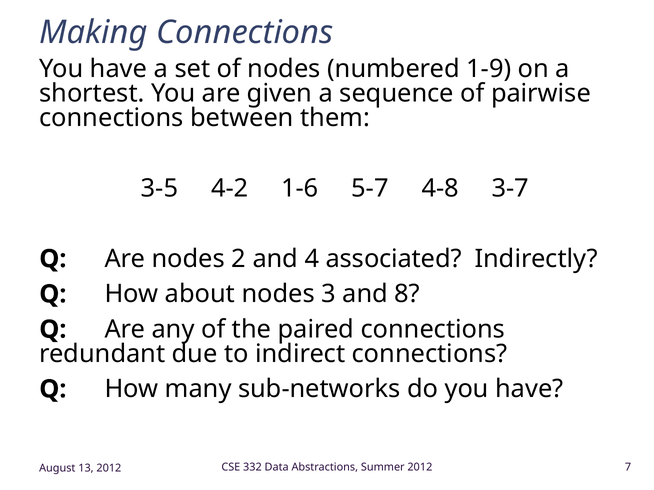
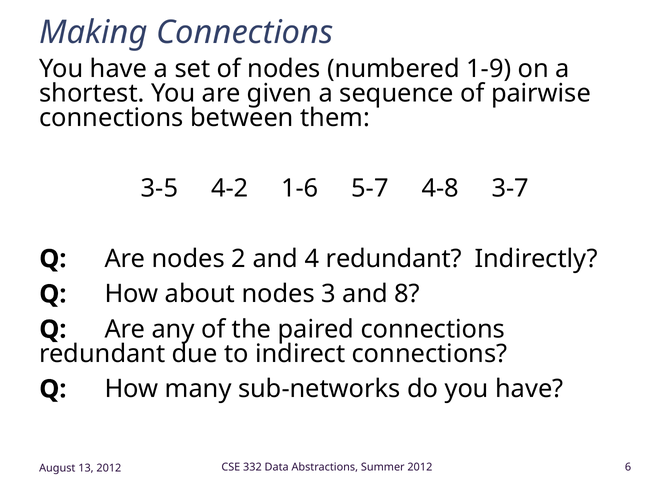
4 associated: associated -> redundant
7: 7 -> 6
